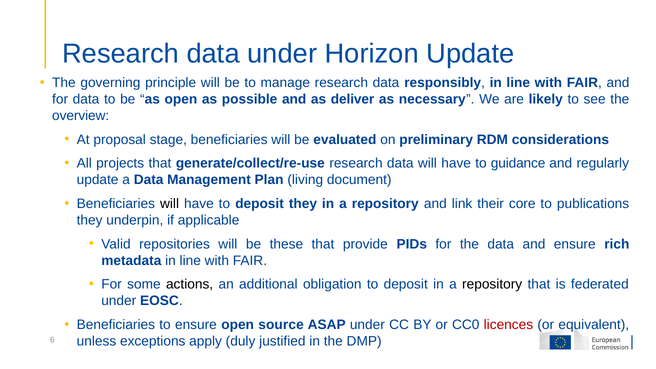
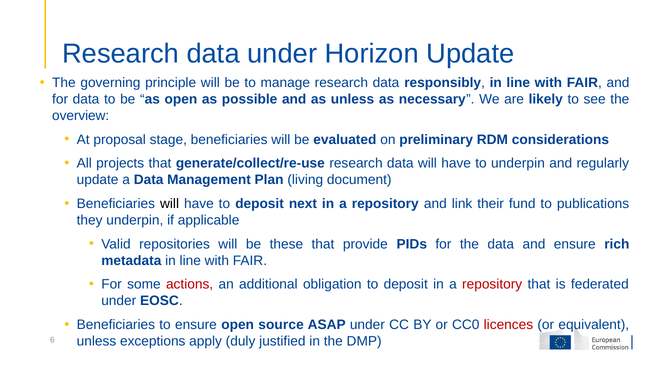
as deliver: deliver -> unless
to guidance: guidance -> underpin
deposit they: they -> next
core: core -> fund
actions colour: black -> red
repository at (492, 284) colour: black -> red
